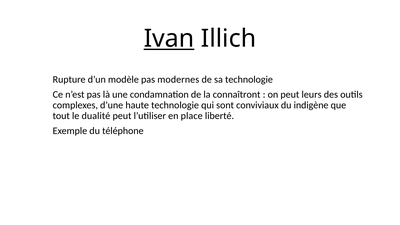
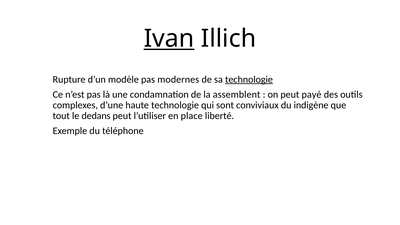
technologie at (249, 79) underline: none -> present
connaîtront: connaîtront -> assemblent
leurs: leurs -> payé
dualité: dualité -> dedans
